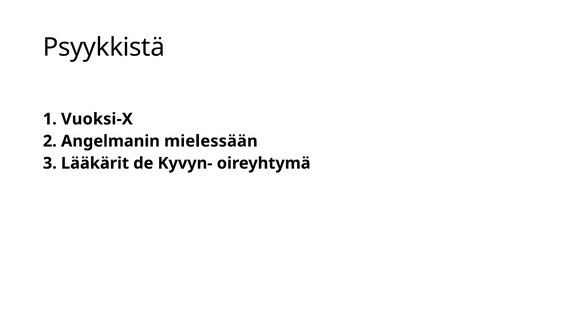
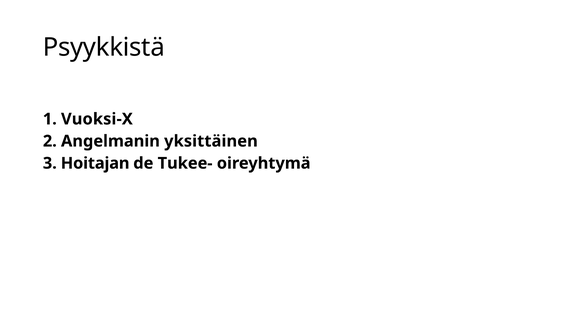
mielessään: mielessään -> yksittäinen
Lääkärit: Lääkärit -> Hoitajan
Kyvyn-: Kyvyn- -> Tukee-
